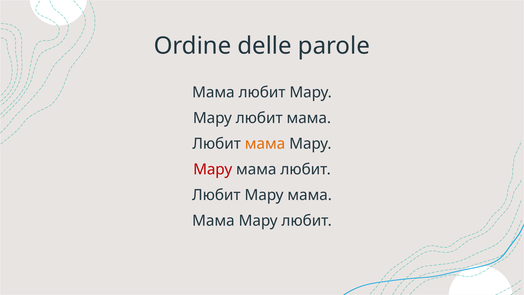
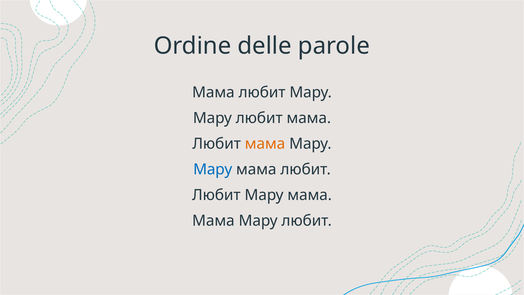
Мару at (213, 169) colour: red -> blue
